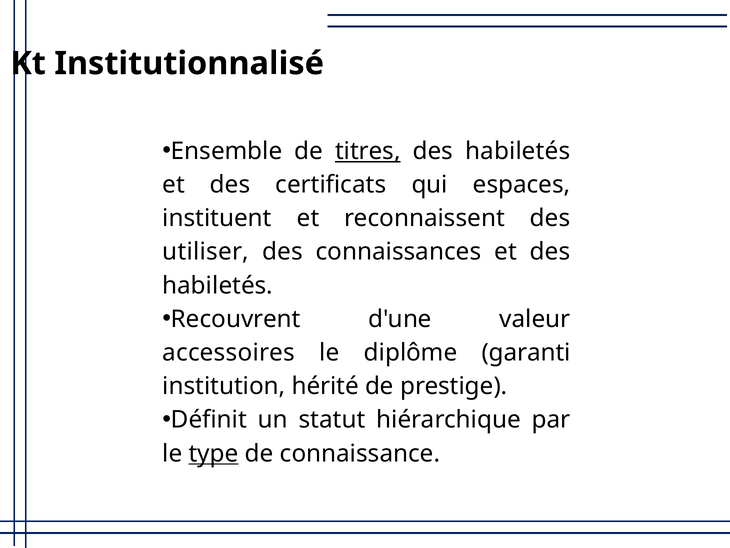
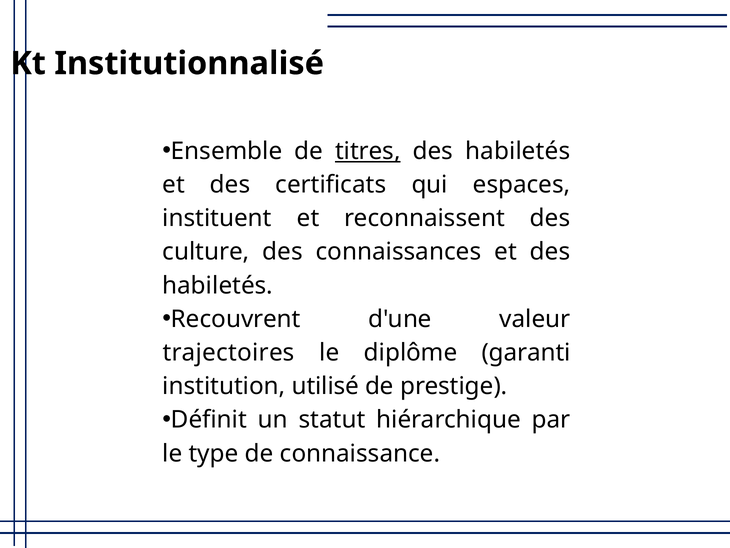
utiliser: utiliser -> culture
accessoires: accessoires -> trajectoires
hérité: hérité -> utilisé
type underline: present -> none
